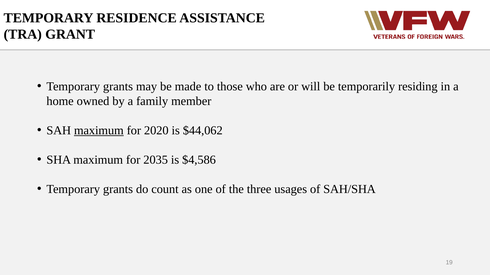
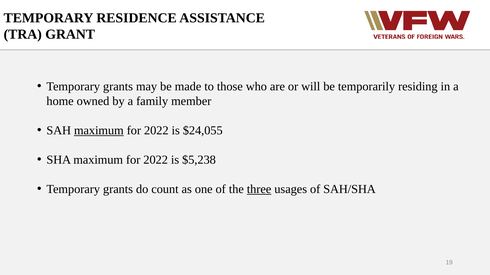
2020 at (156, 131): 2020 -> 2022
$44,062: $44,062 -> $24,055
SHA maximum for 2035: 2035 -> 2022
$4,586: $4,586 -> $5,238
three underline: none -> present
